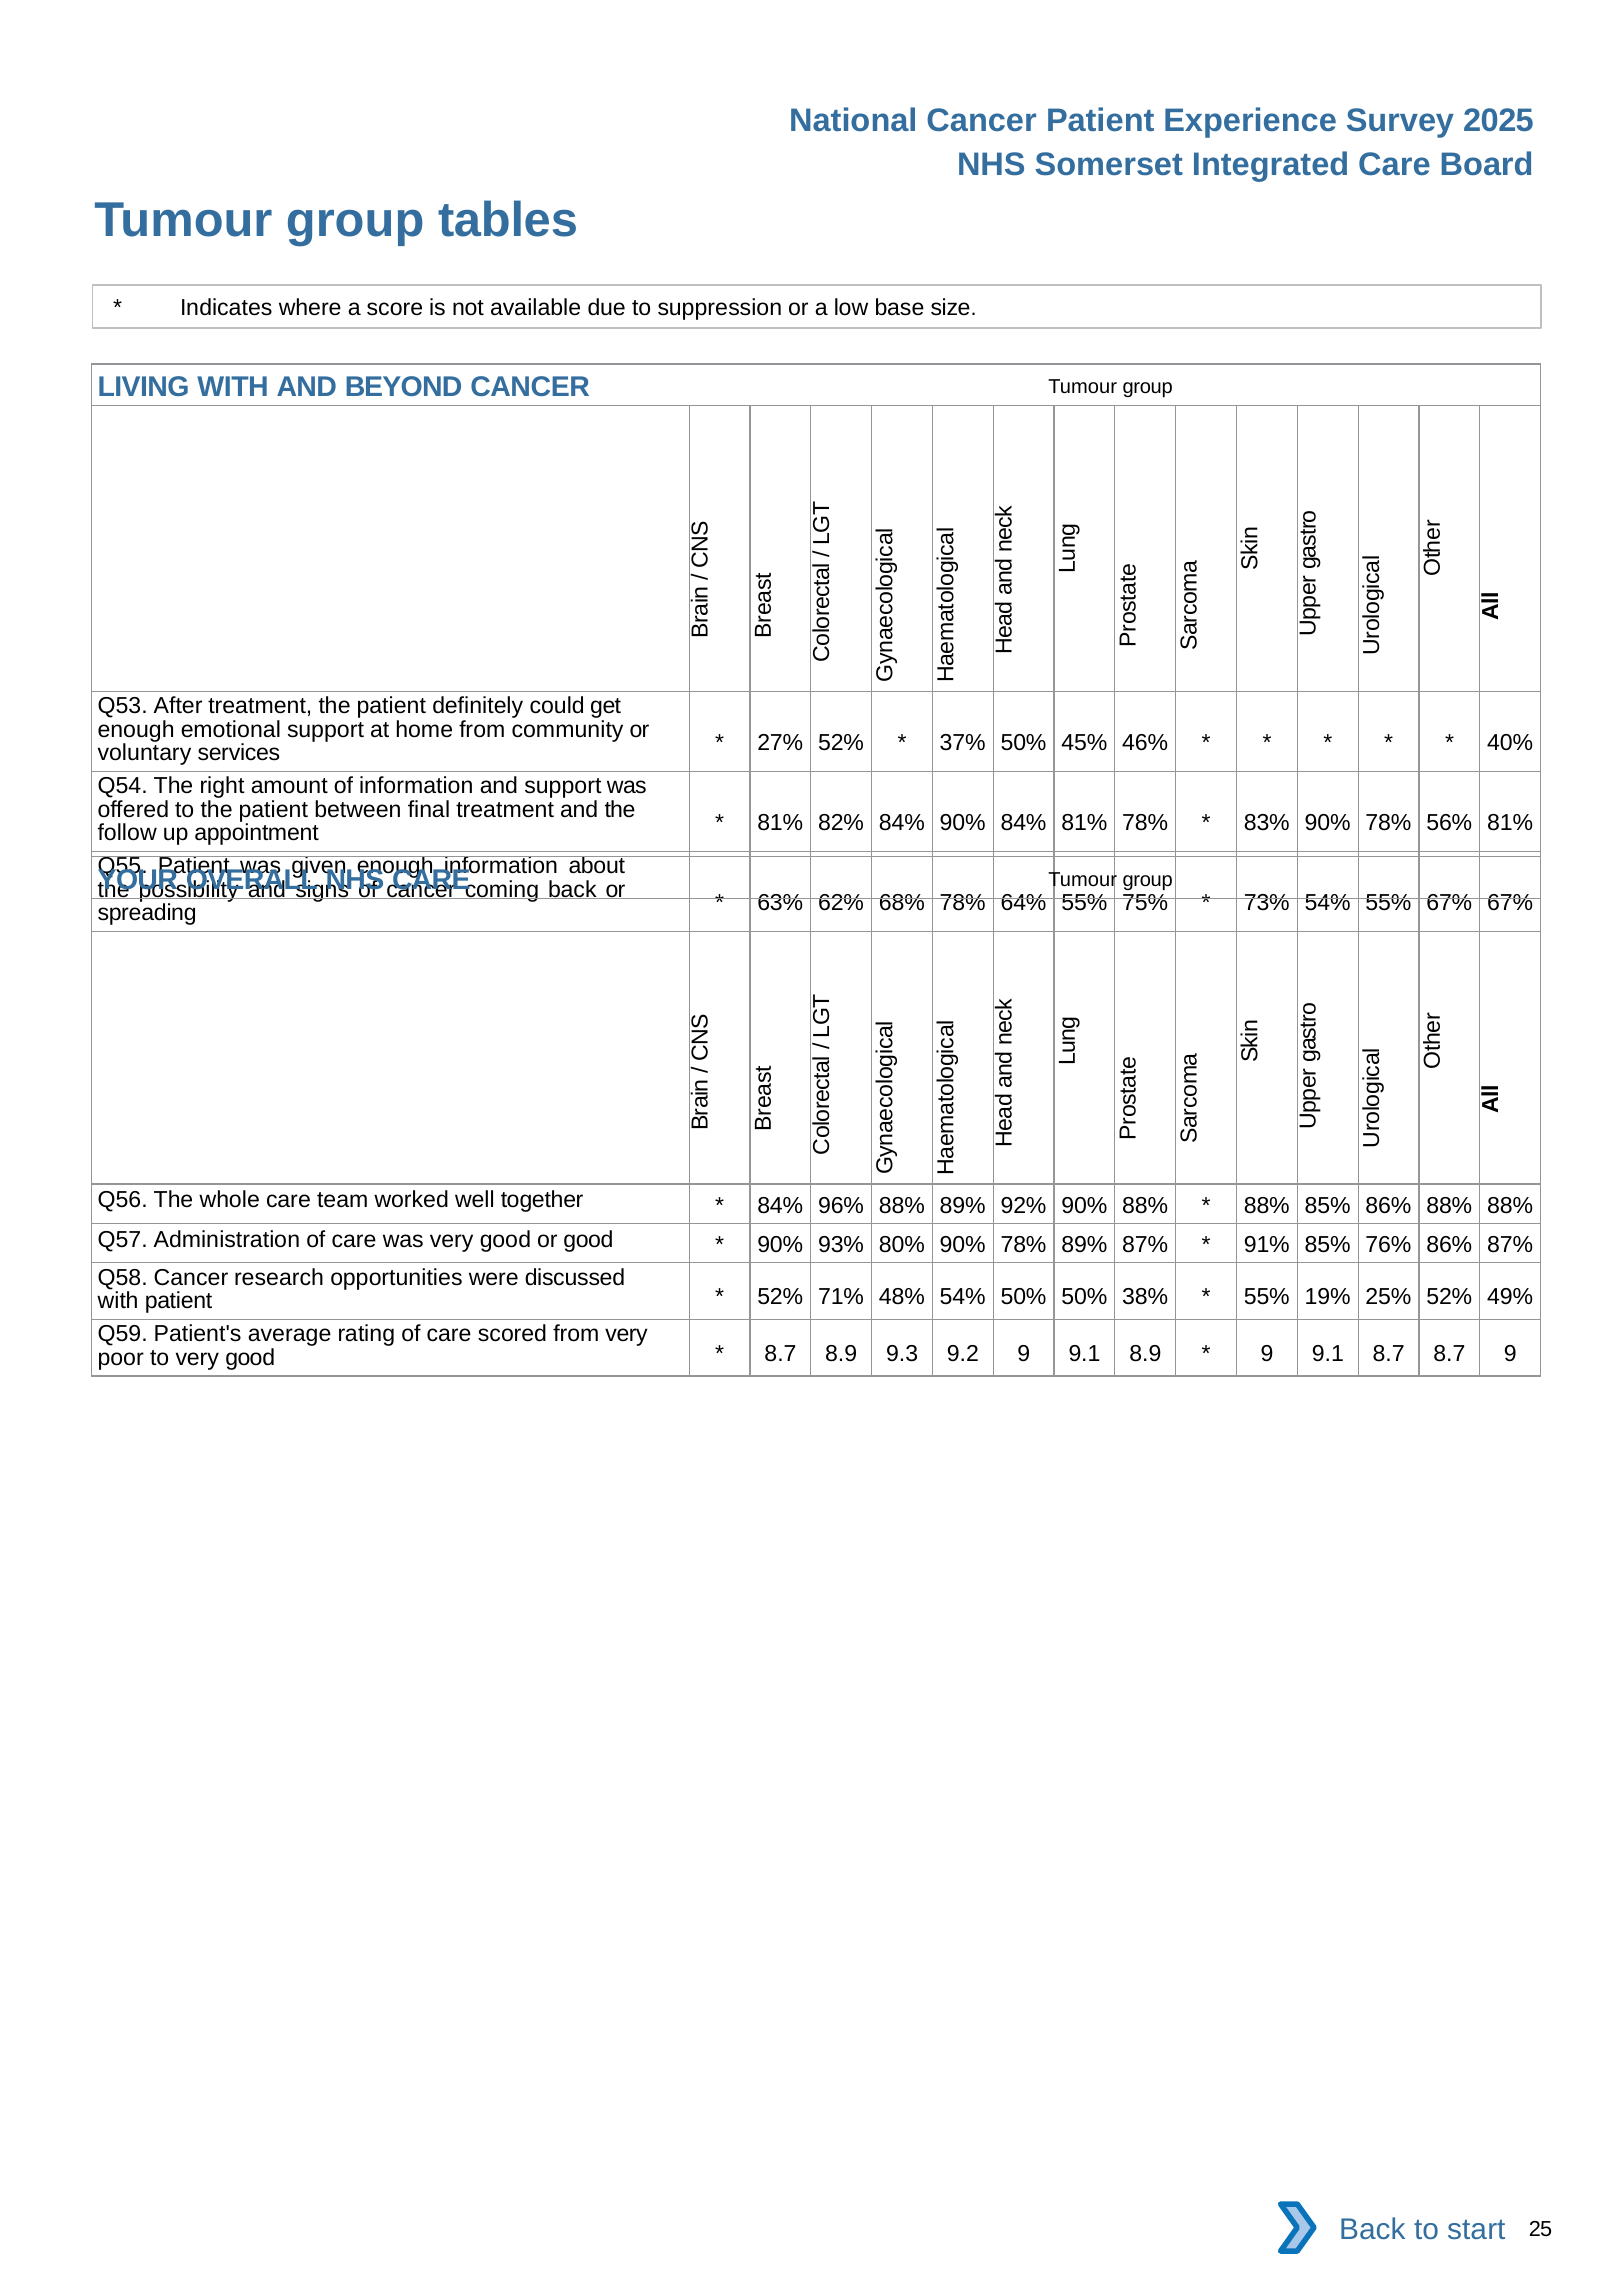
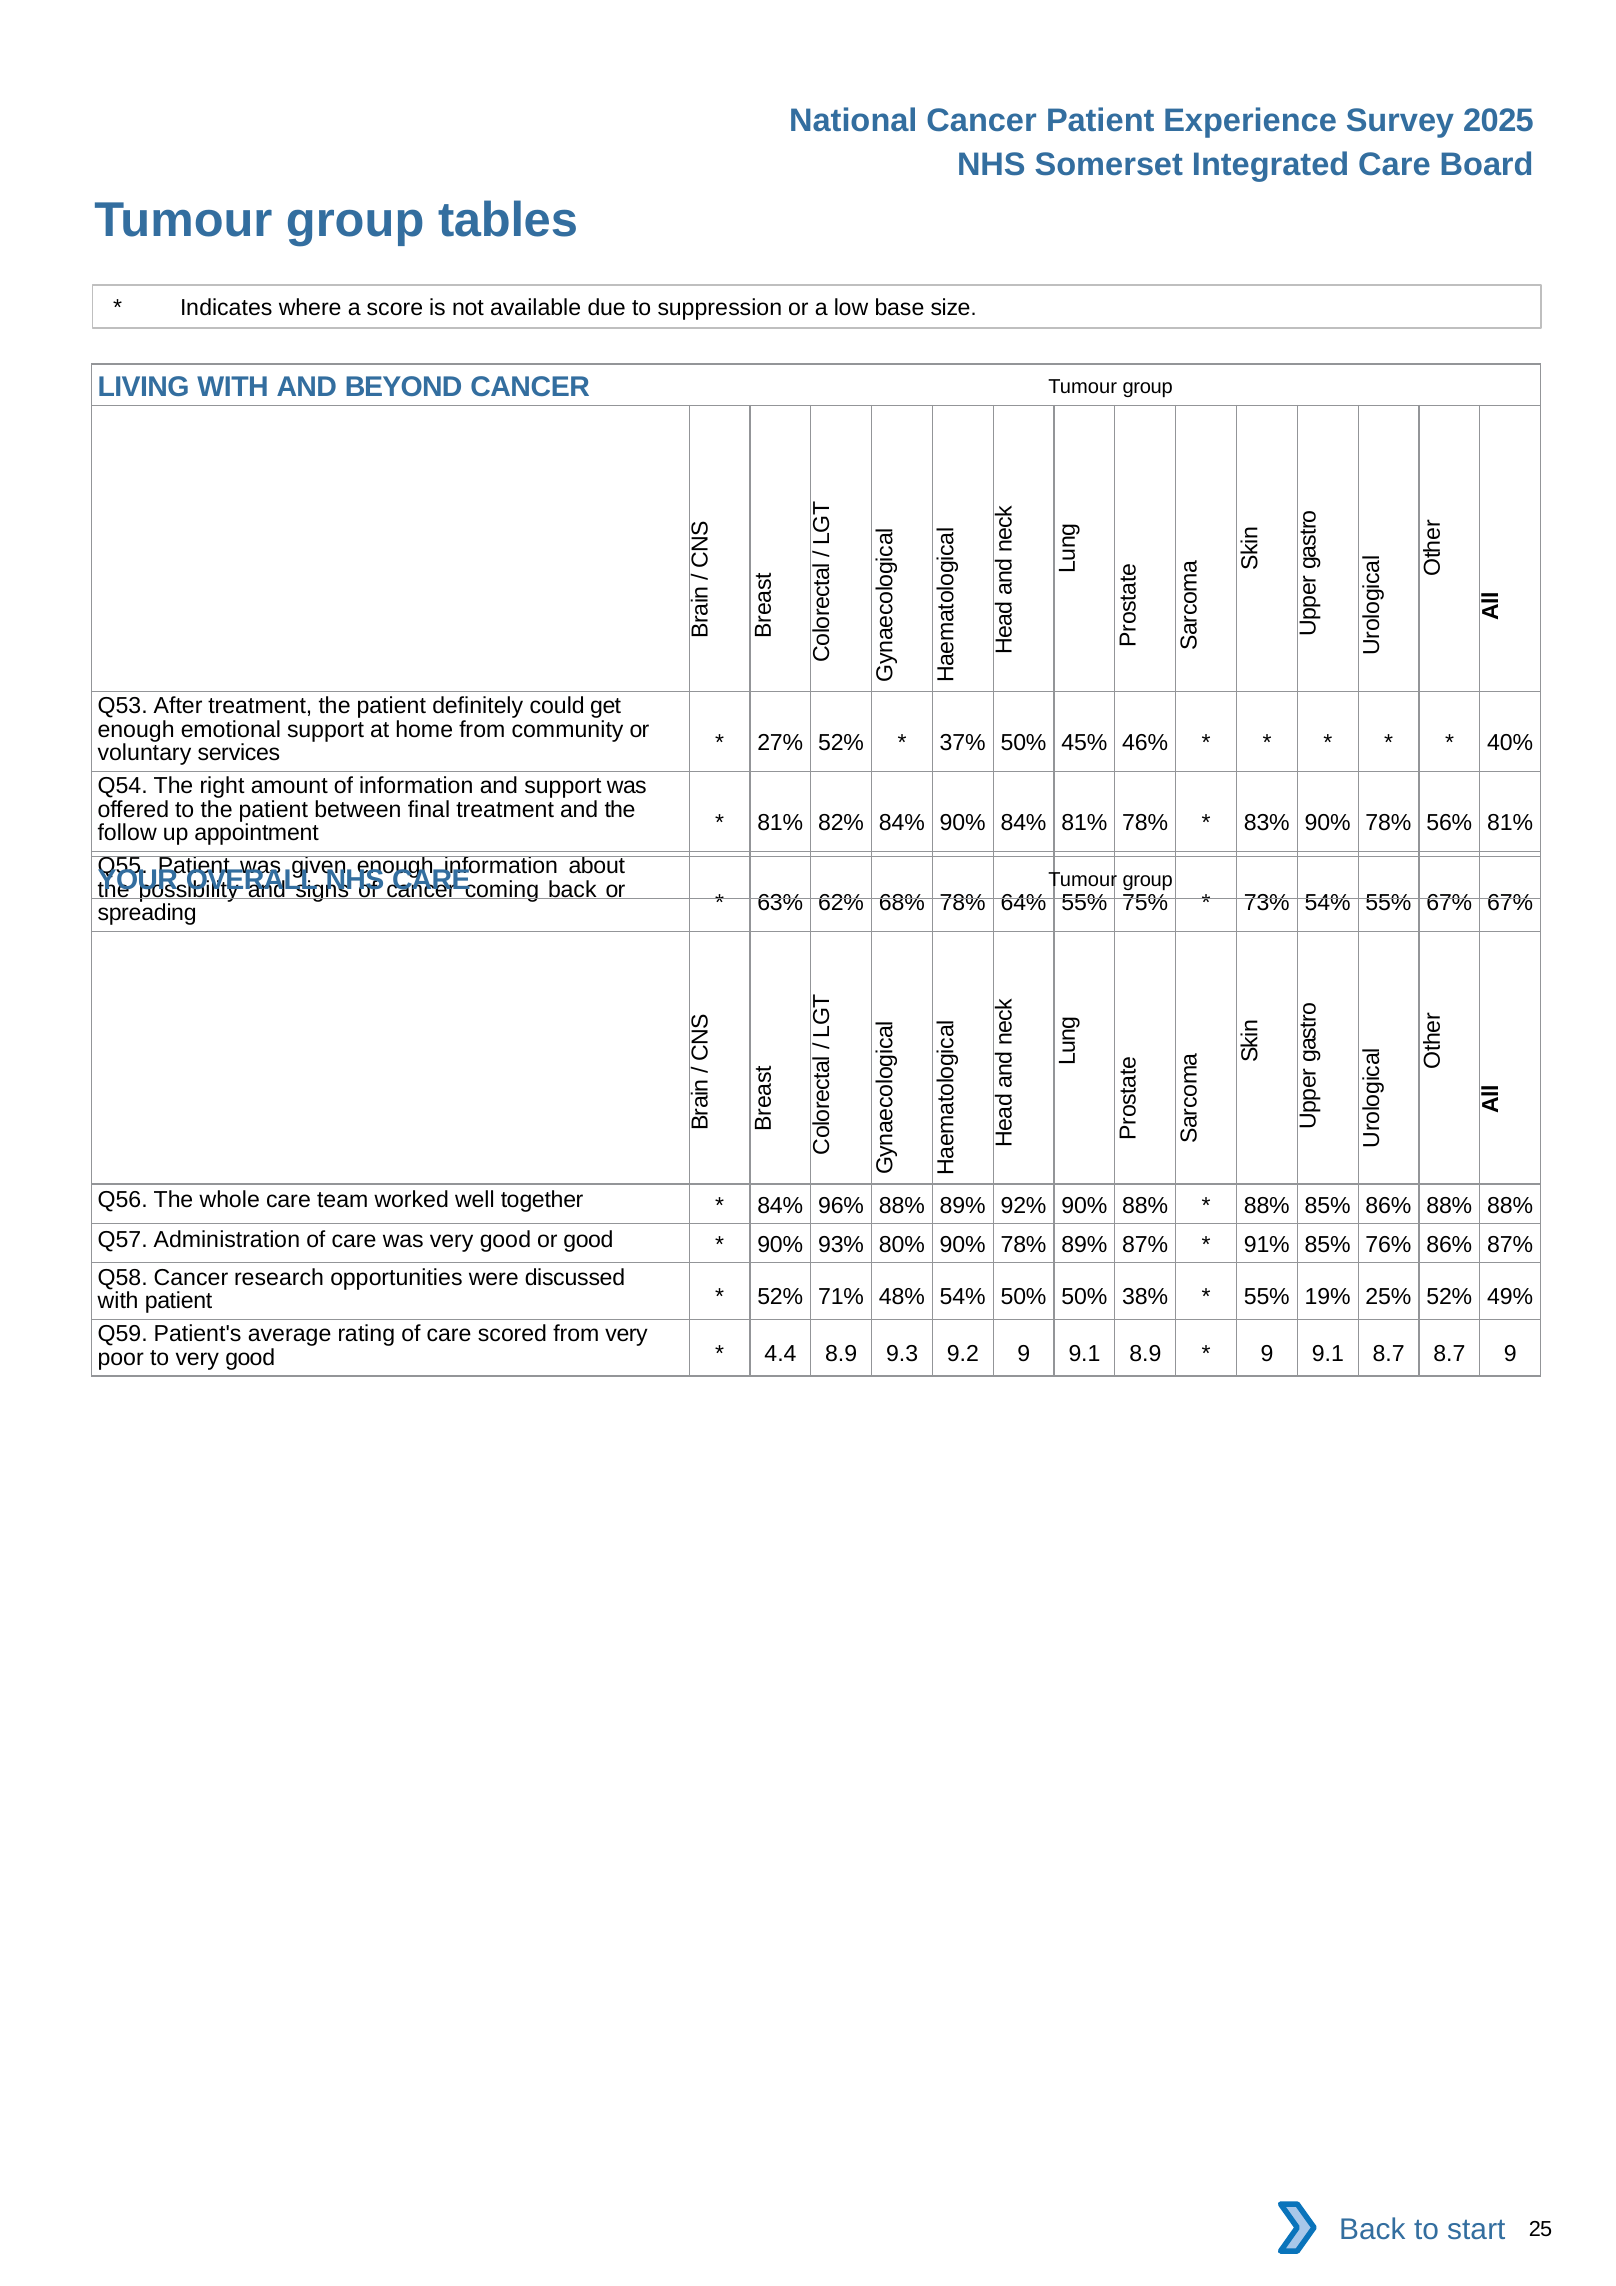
8.7 at (780, 1354): 8.7 -> 4.4
